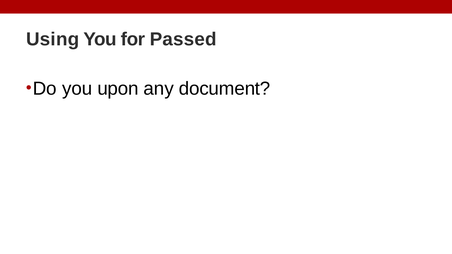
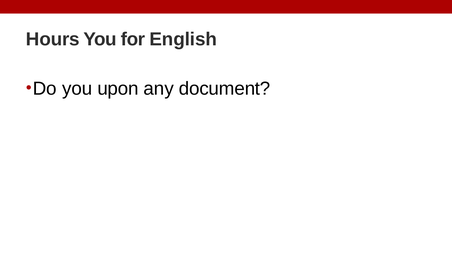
Using: Using -> Hours
Passed: Passed -> English
